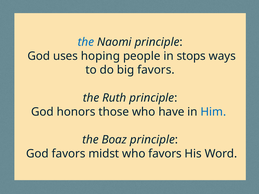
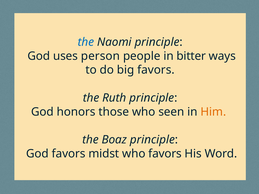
hoping: hoping -> person
stops: stops -> bitter
have: have -> seen
Him colour: blue -> orange
